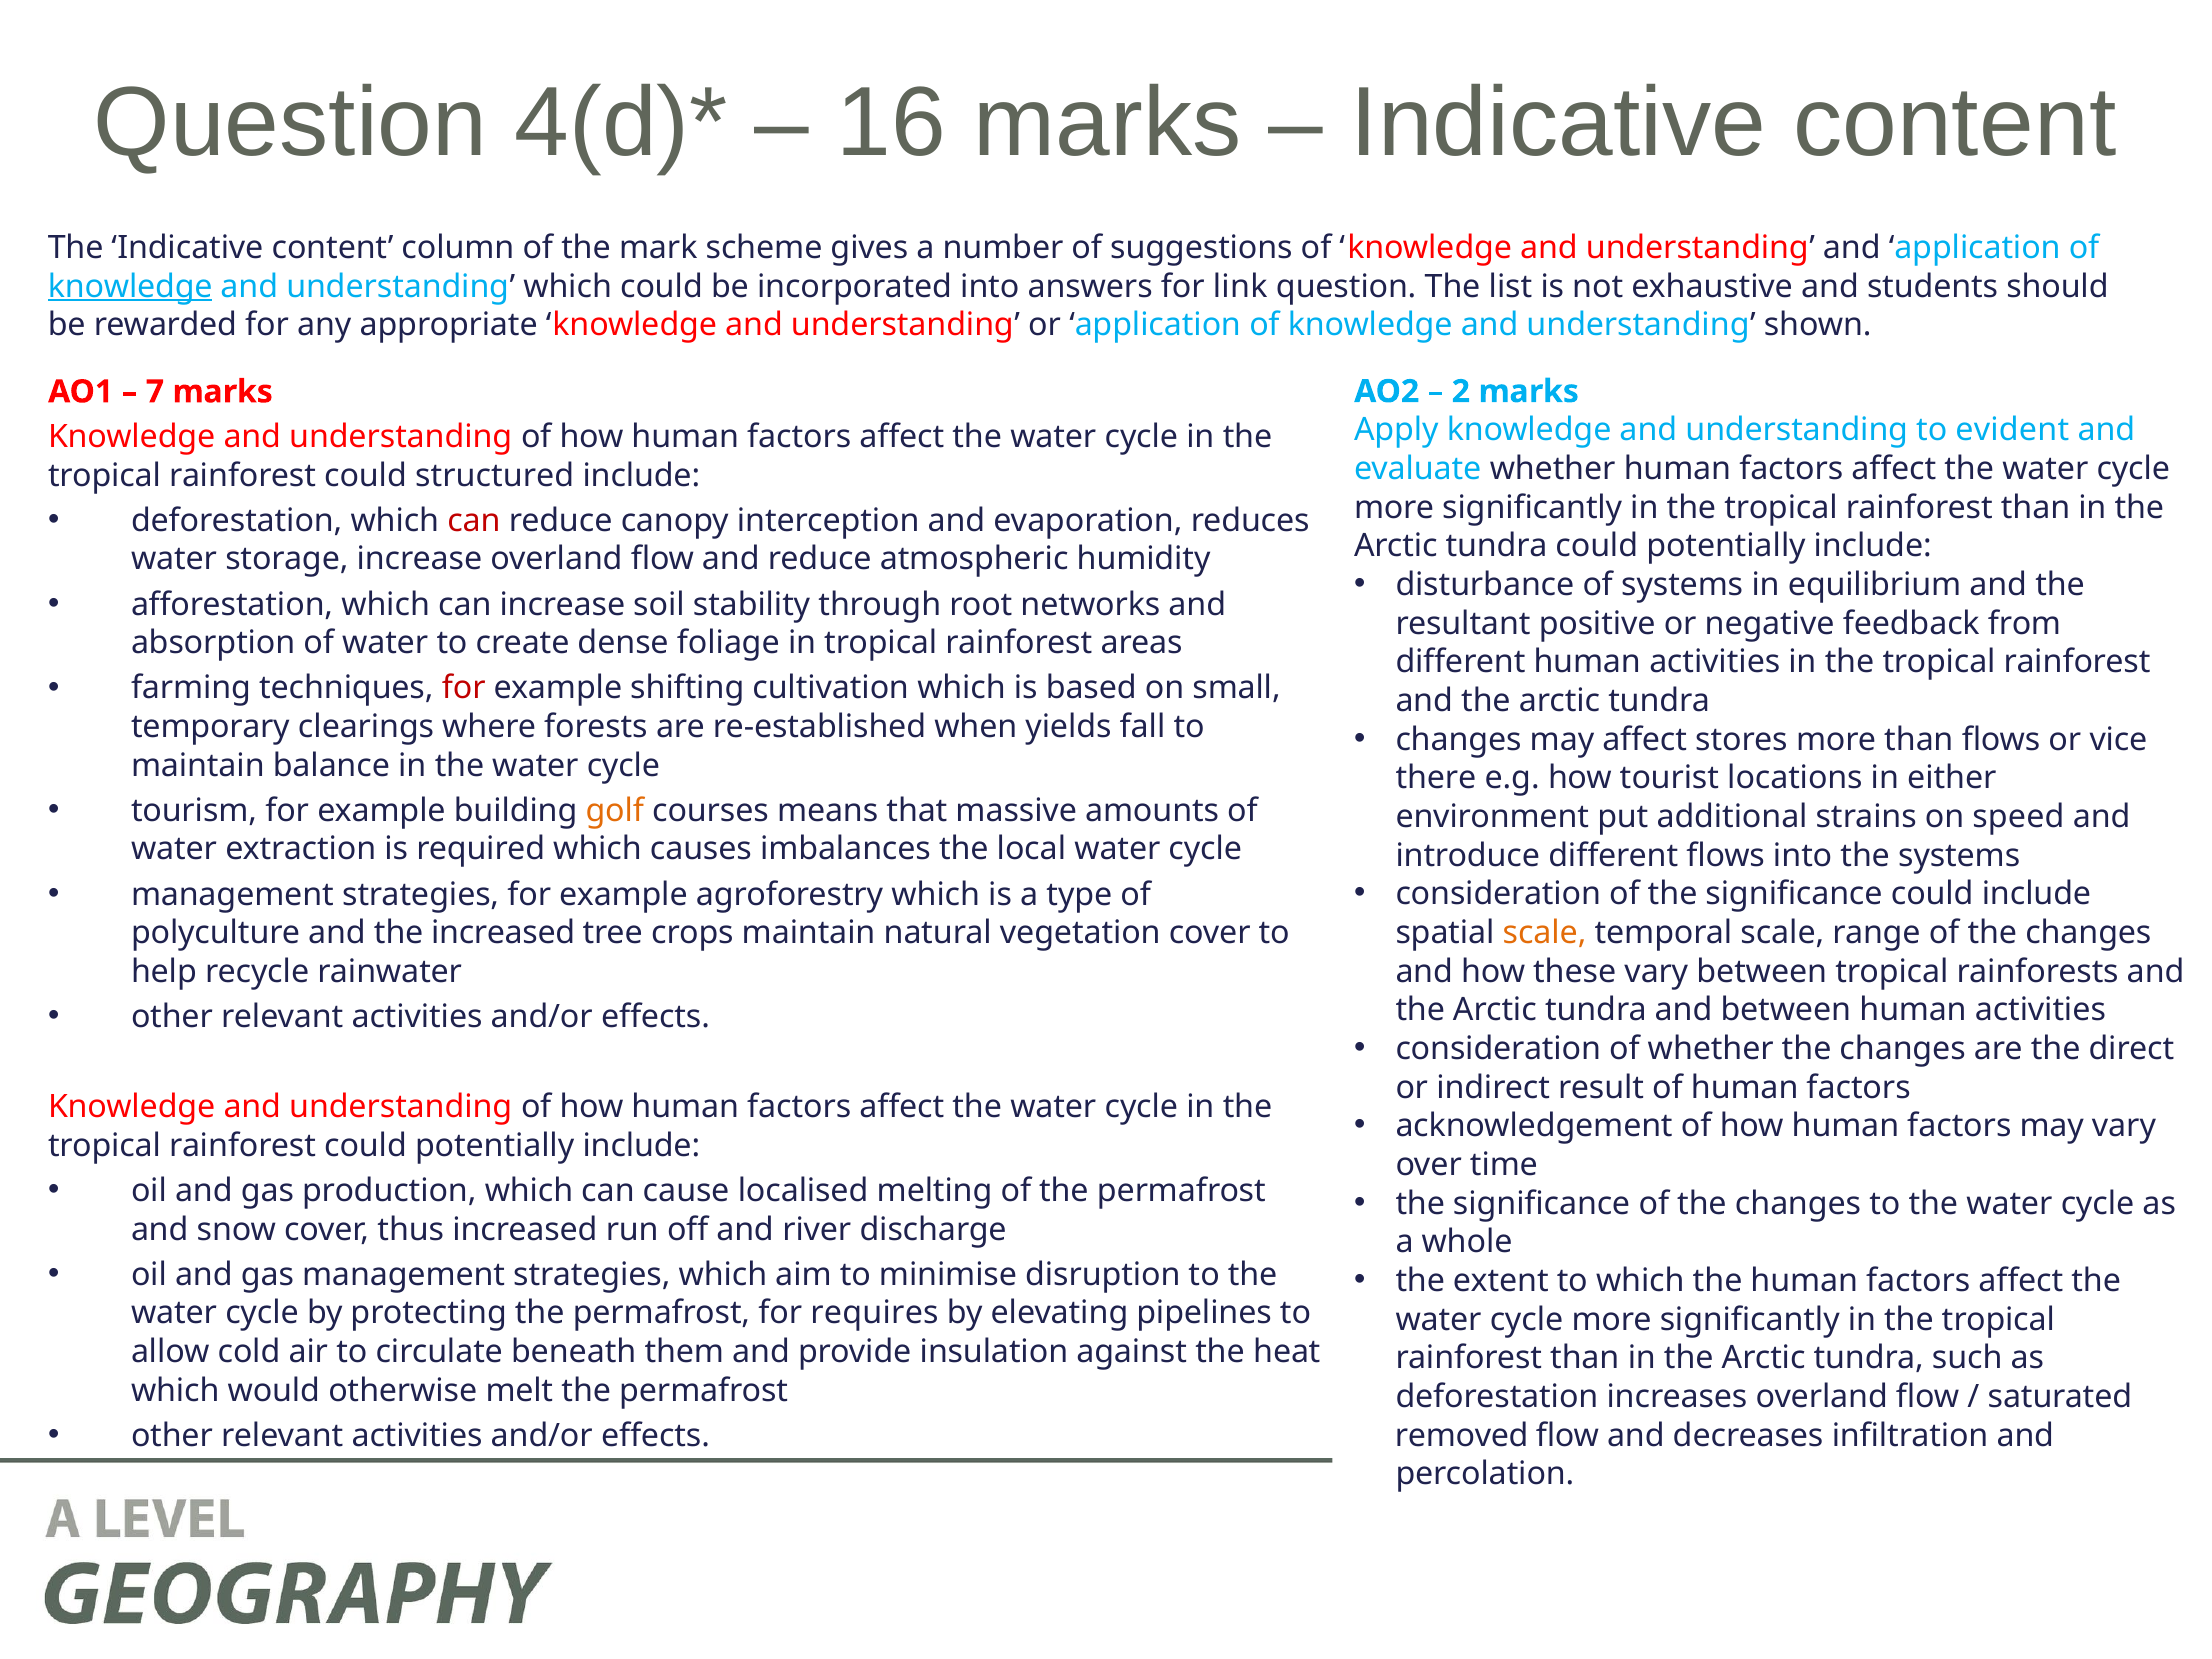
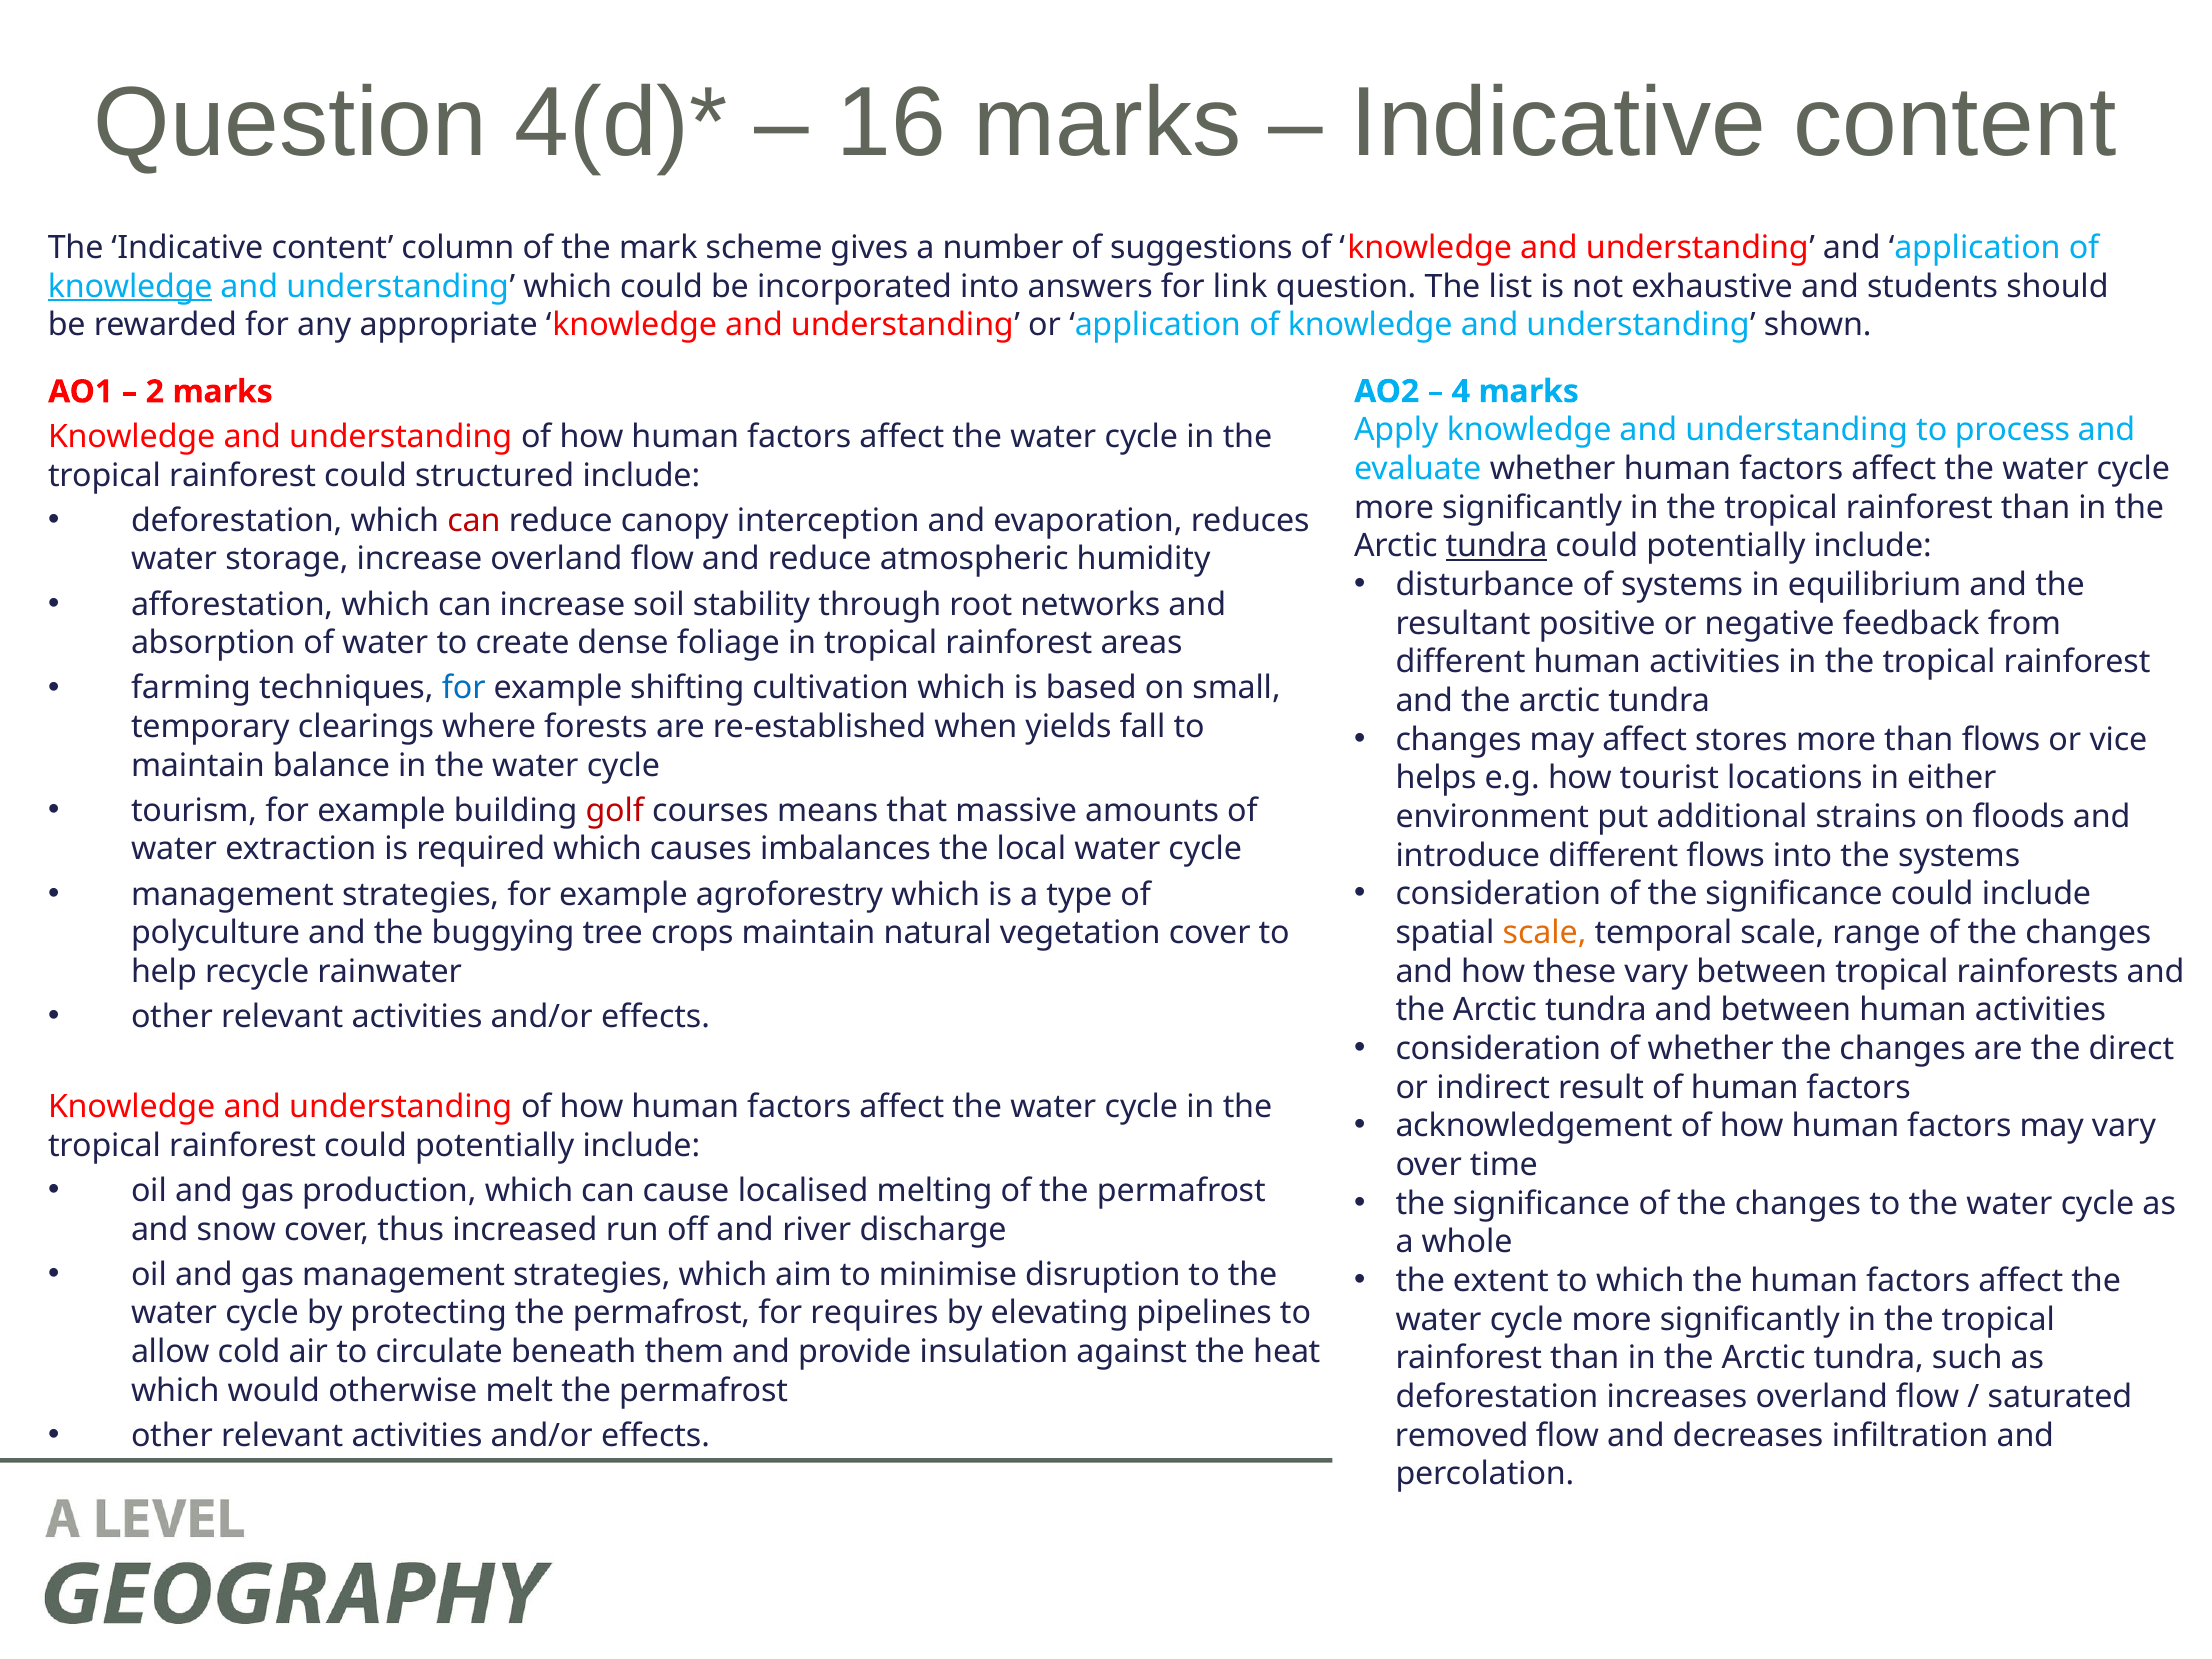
2: 2 -> 4
7: 7 -> 2
evident: evident -> process
tundra at (1497, 546) underline: none -> present
for at (464, 688) colour: red -> blue
there: there -> helps
golf colour: orange -> red
speed: speed -> floods
the increased: increased -> buggying
